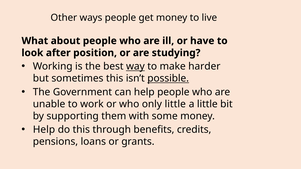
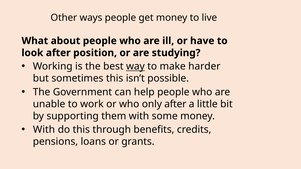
possible underline: present -> none
only little: little -> after
Help at (44, 130): Help -> With
